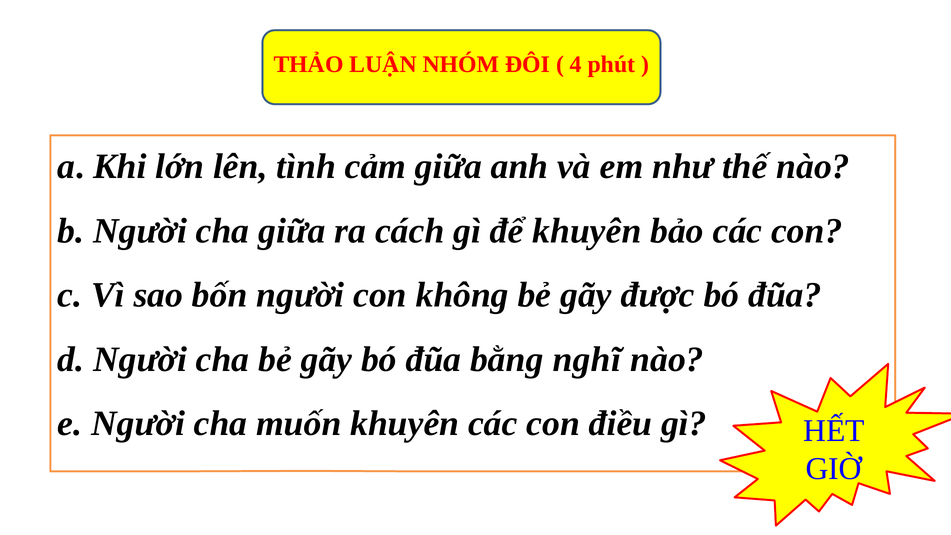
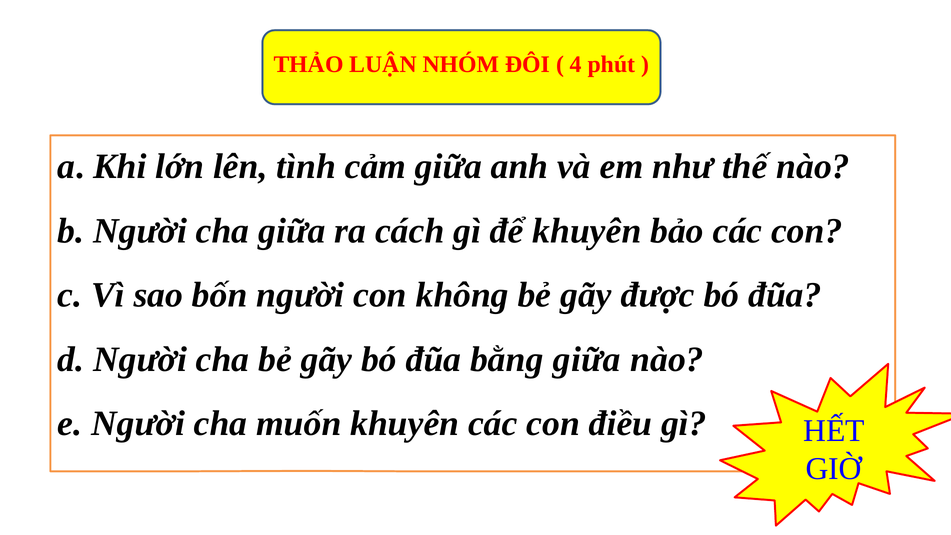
bằng nghĩ: nghĩ -> giữa
